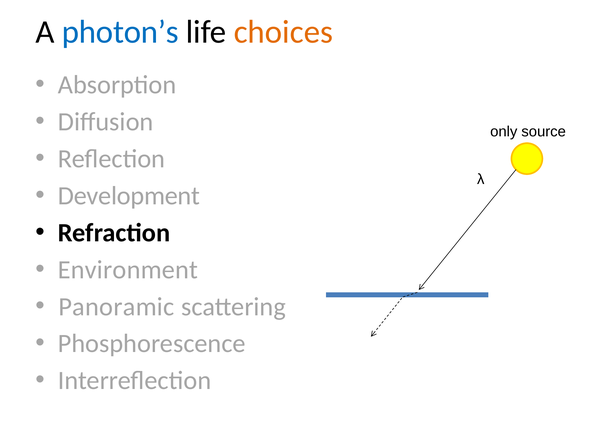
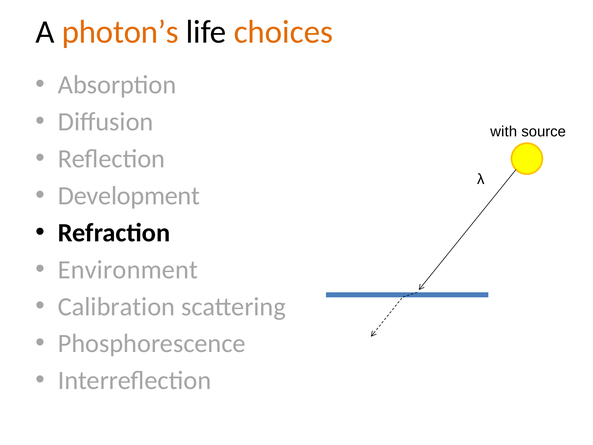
photon’s colour: blue -> orange
only: only -> with
Panoramic: Panoramic -> Calibration
